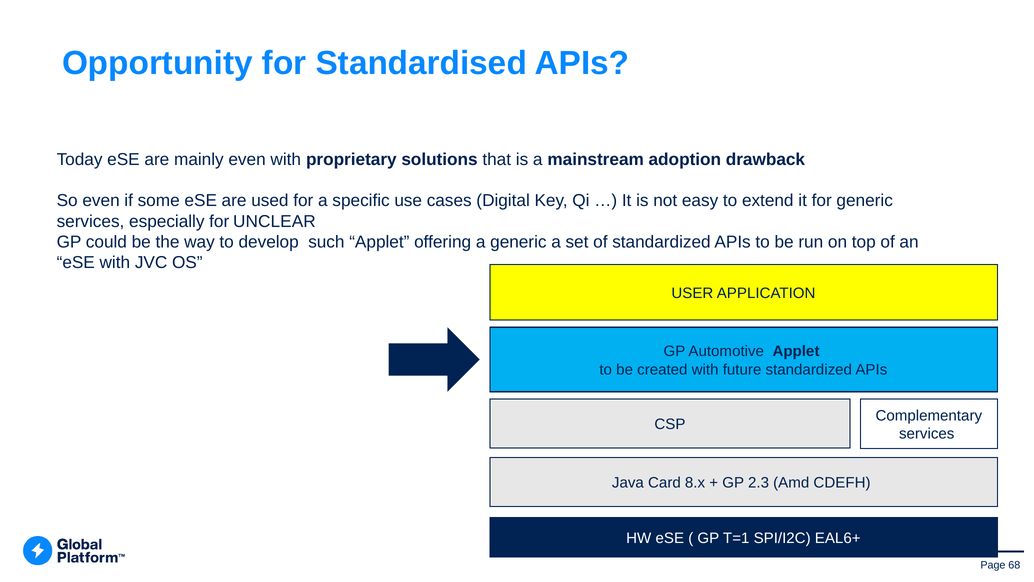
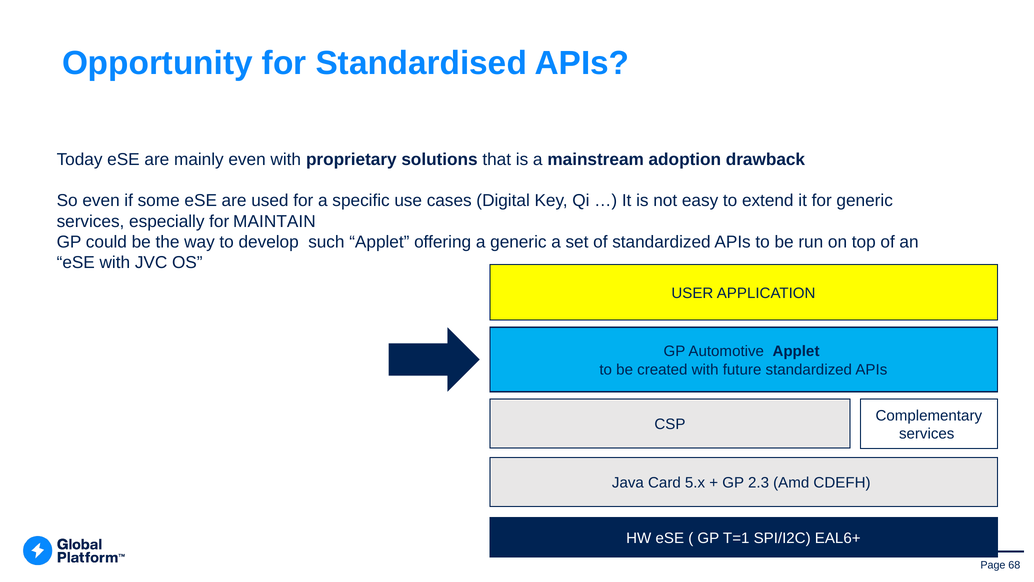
UNCLEAR: UNCLEAR -> MAINTAIN
8.x: 8.x -> 5.x
